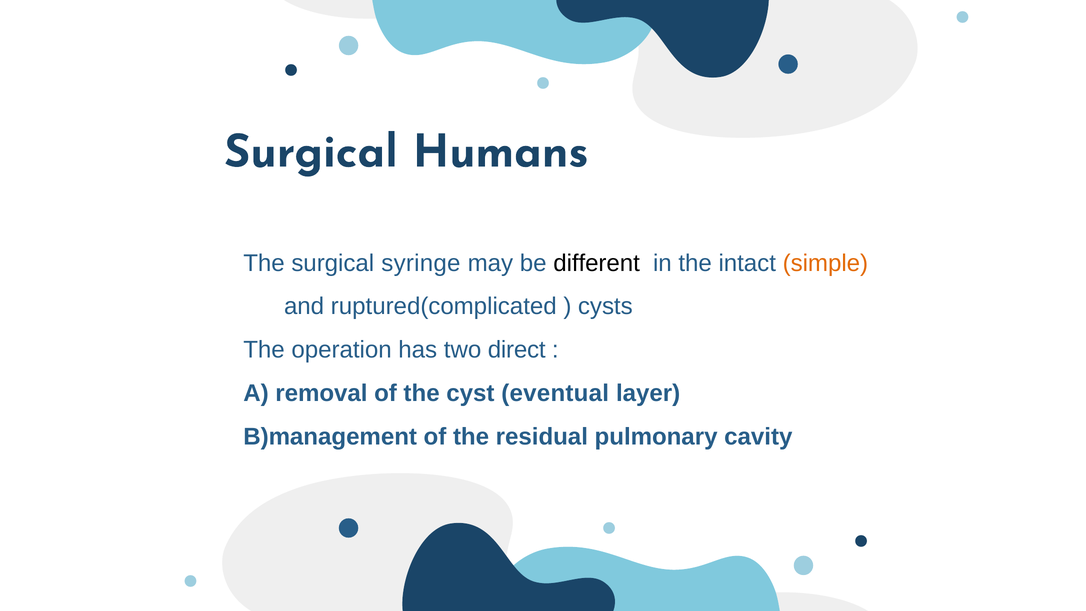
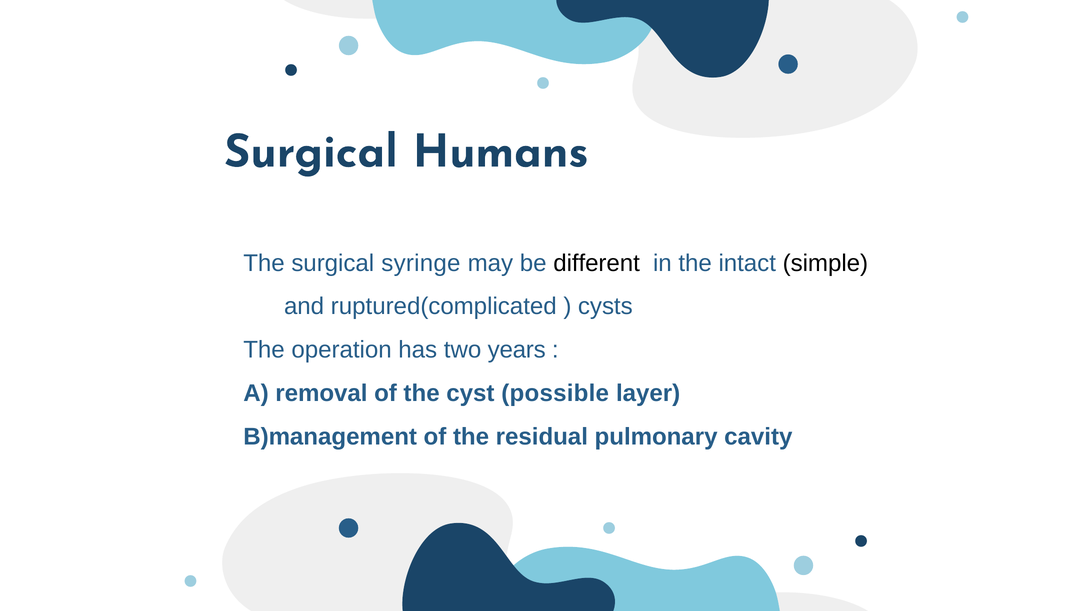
simple colour: orange -> black
direct: direct -> years
eventual: eventual -> possible
